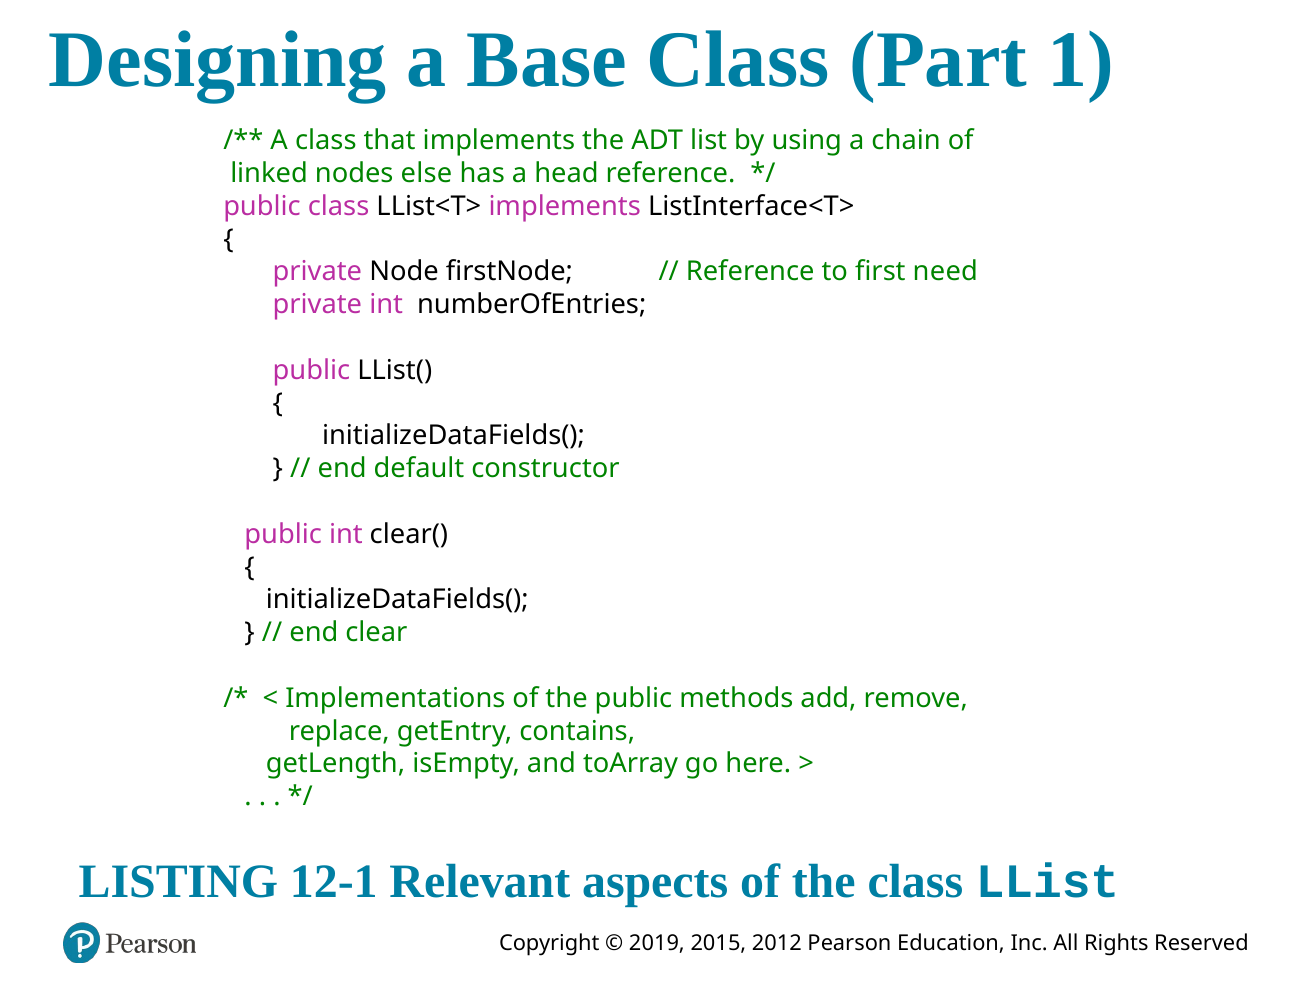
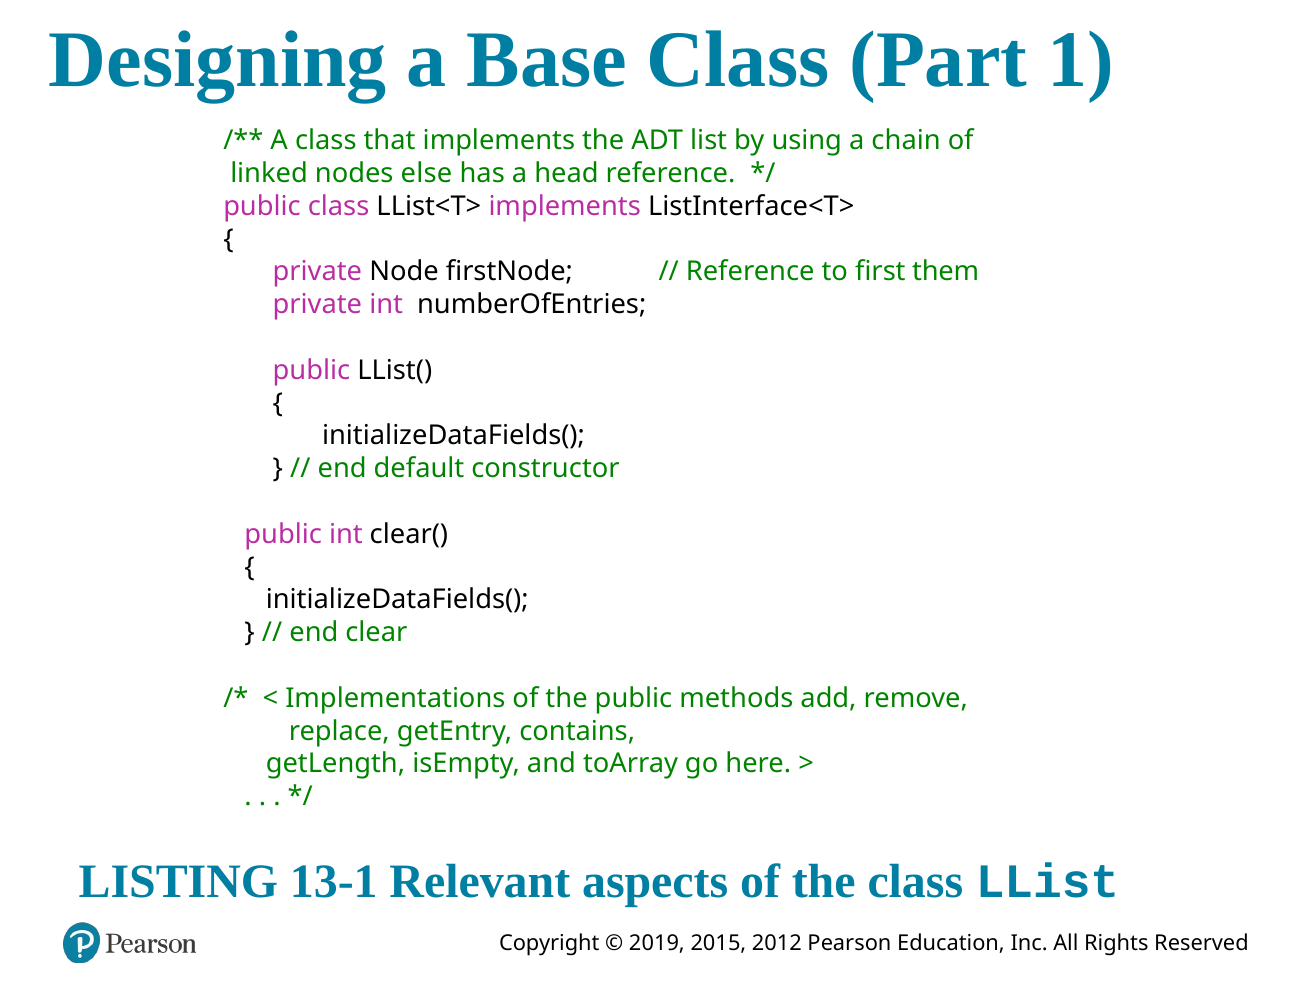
need: need -> them
12-1: 12-1 -> 13-1
